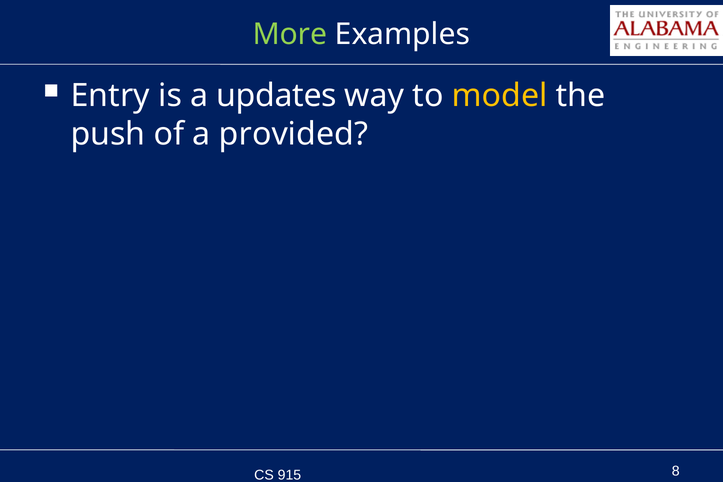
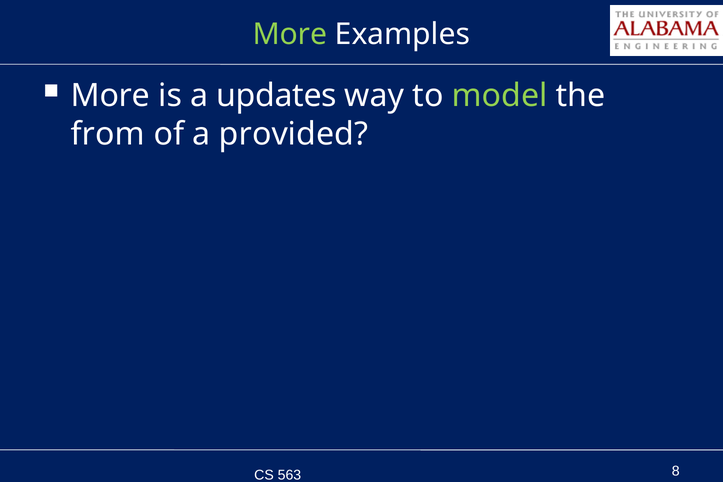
Entry at (110, 95): Entry -> More
model colour: yellow -> light green
push: push -> from
915: 915 -> 563
